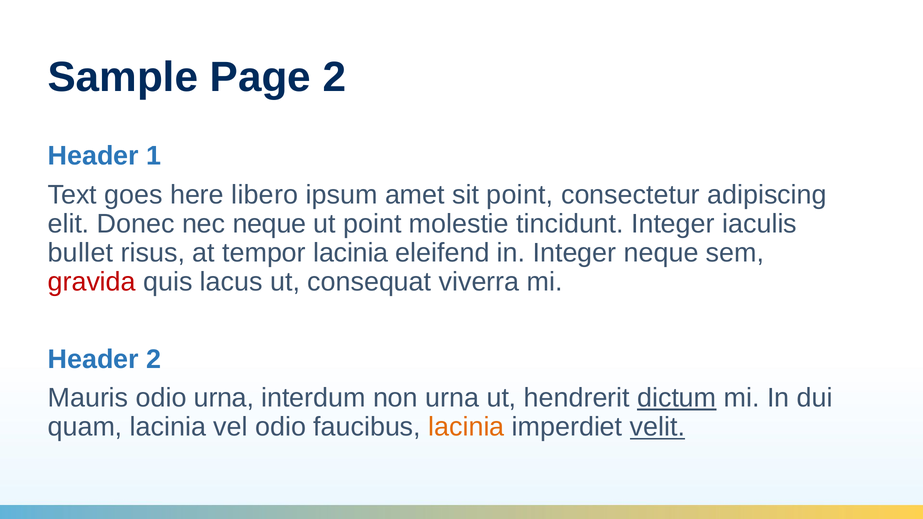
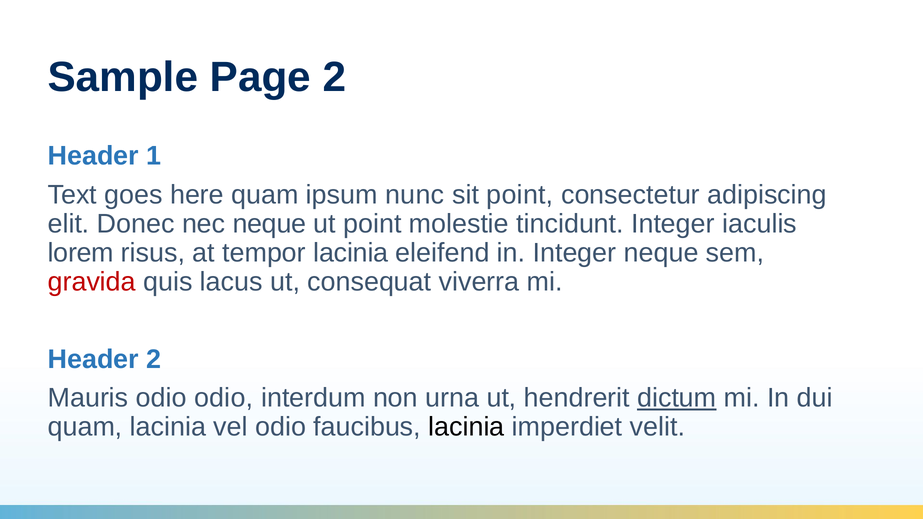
here libero: libero -> quam
amet: amet -> nunc
bullet: bullet -> lorem
odio urna: urna -> odio
lacinia at (466, 427) colour: orange -> black
velit underline: present -> none
